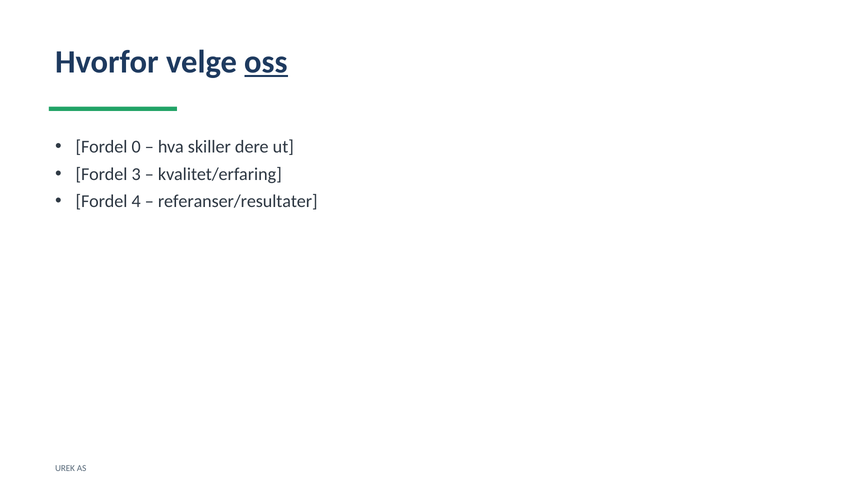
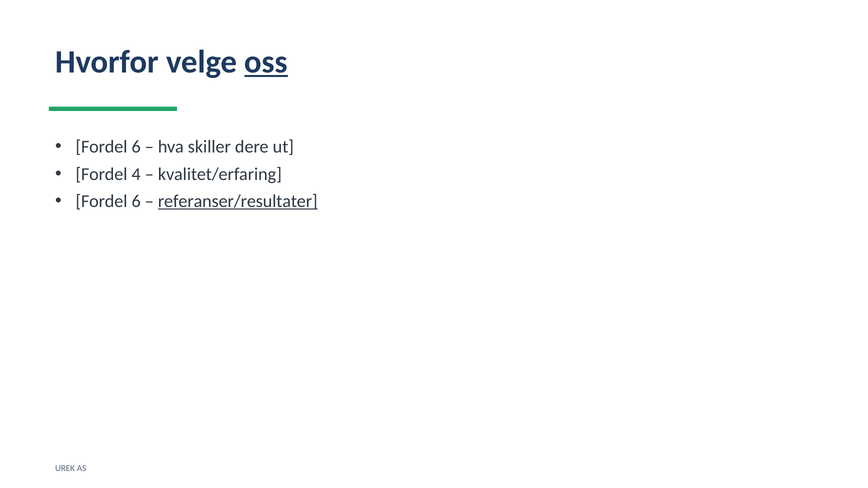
0 at (136, 147): 0 -> 6
3: 3 -> 4
4 at (136, 201): 4 -> 6
referanser/resultater underline: none -> present
